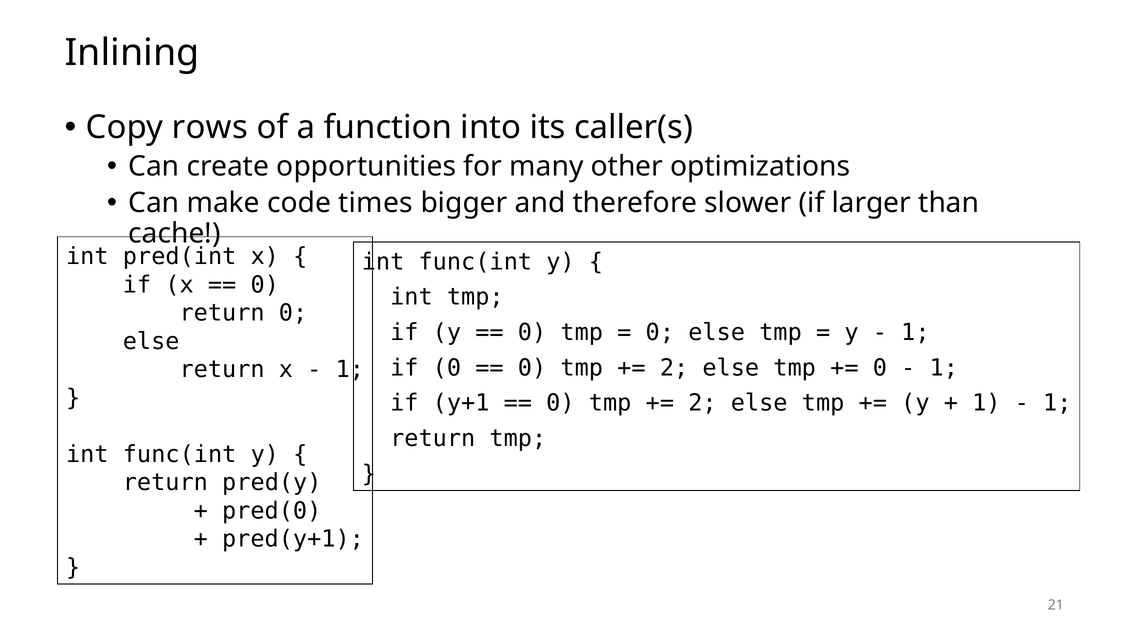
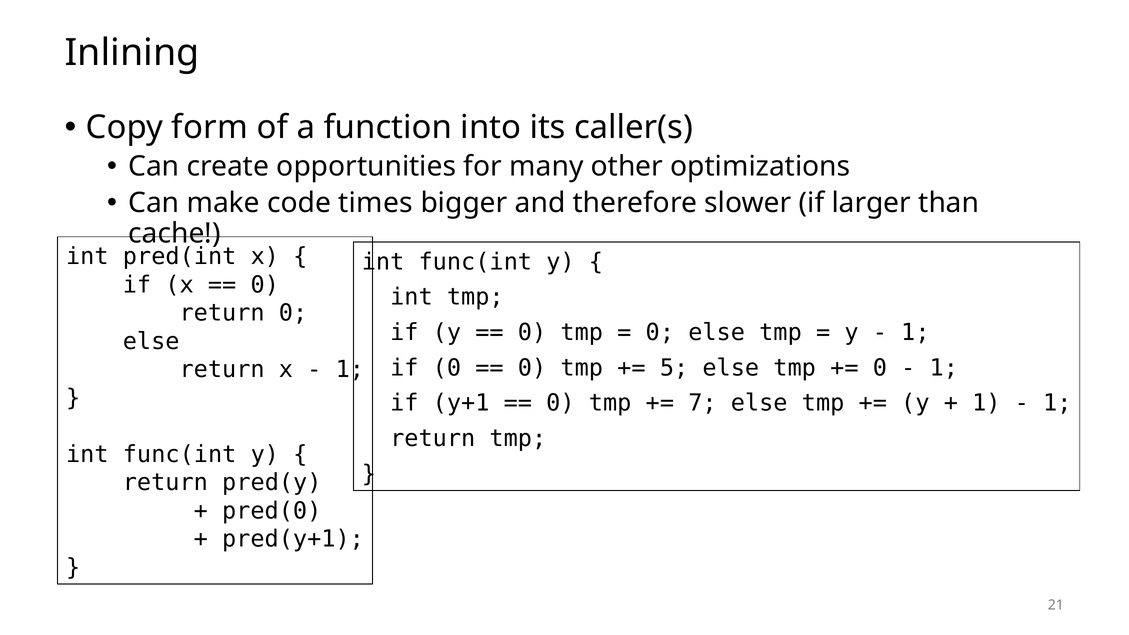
rows: rows -> form
2 at (674, 368): 2 -> 5
2 at (702, 403): 2 -> 7
